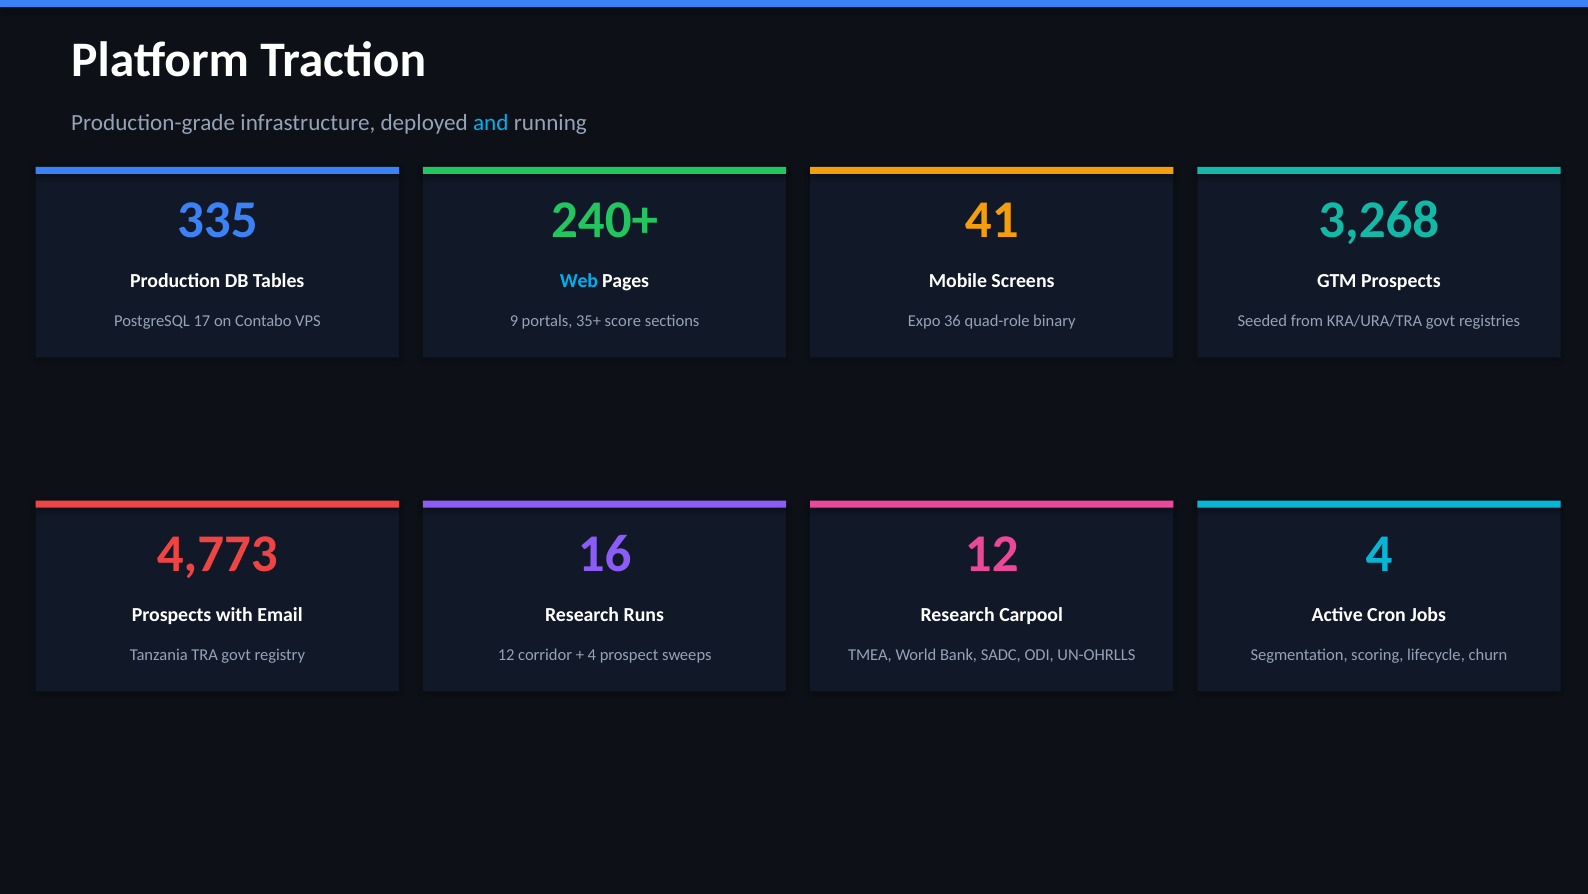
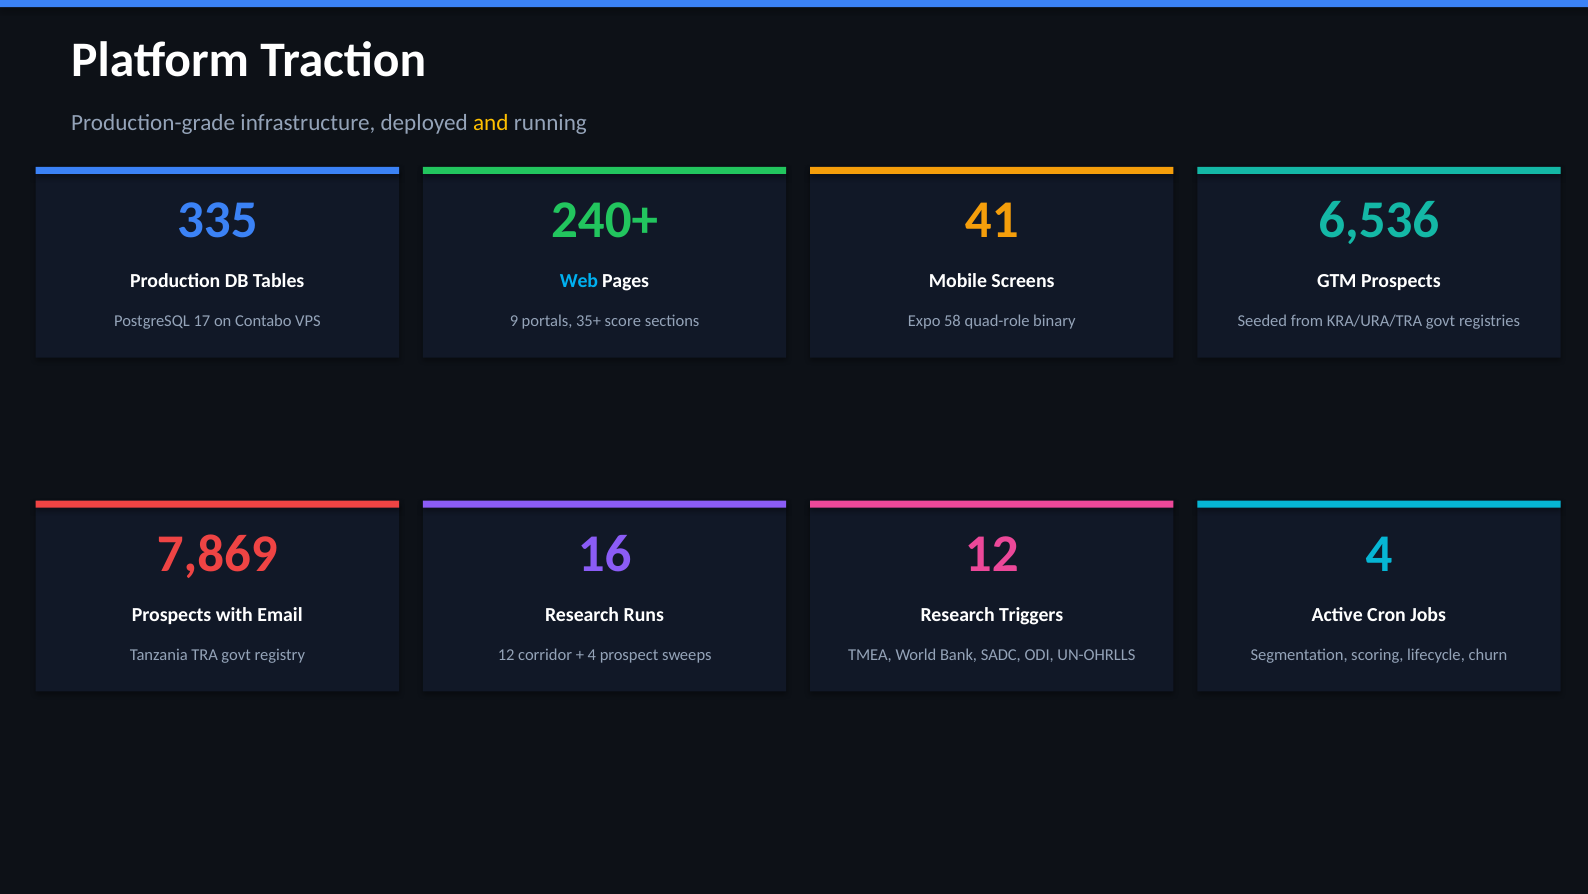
and colour: light blue -> yellow
3,268: 3,268 -> 6,536
36: 36 -> 58
4,773: 4,773 -> 7,869
Carpool: Carpool -> Triggers
